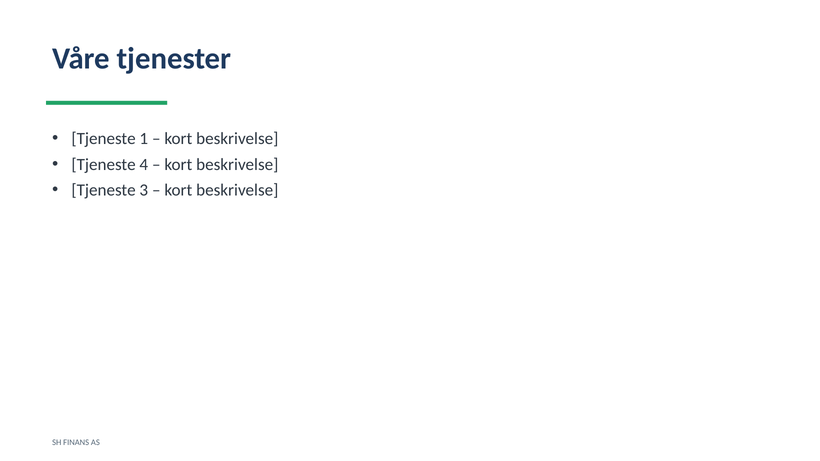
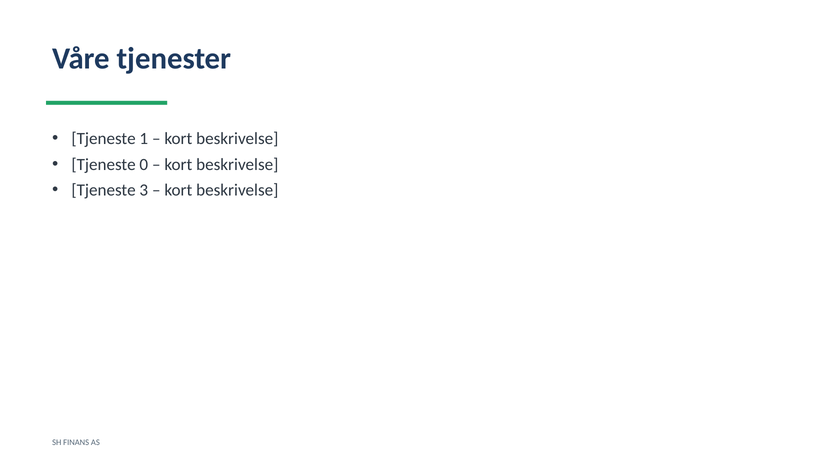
4: 4 -> 0
